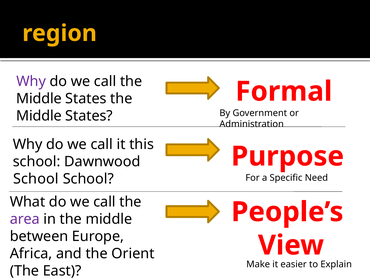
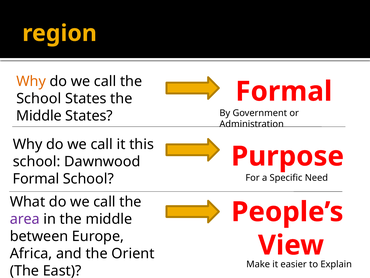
Why at (31, 81) colour: purple -> orange
Middle at (39, 98): Middle -> School
School at (36, 179): School -> Formal
